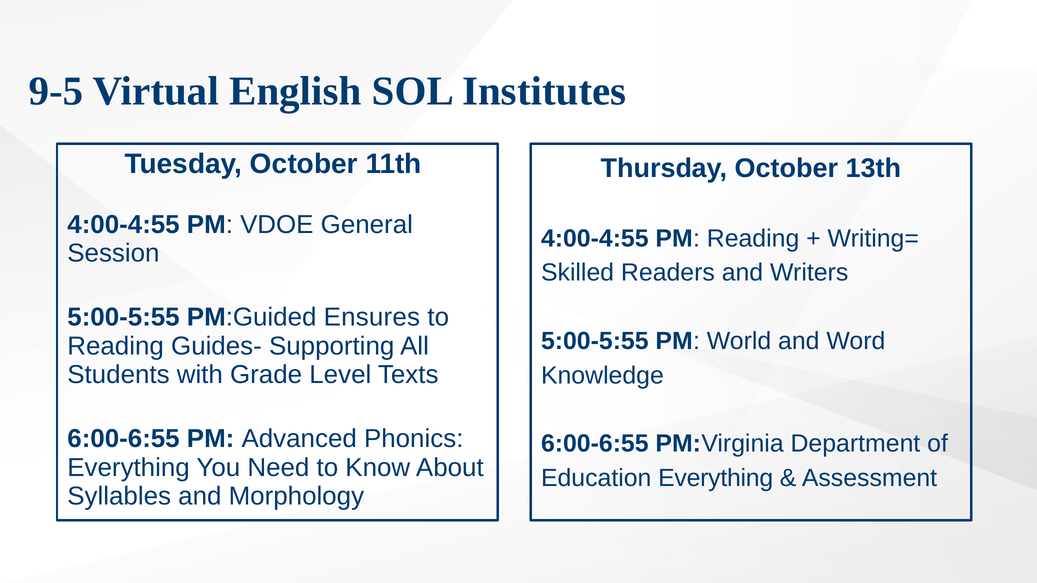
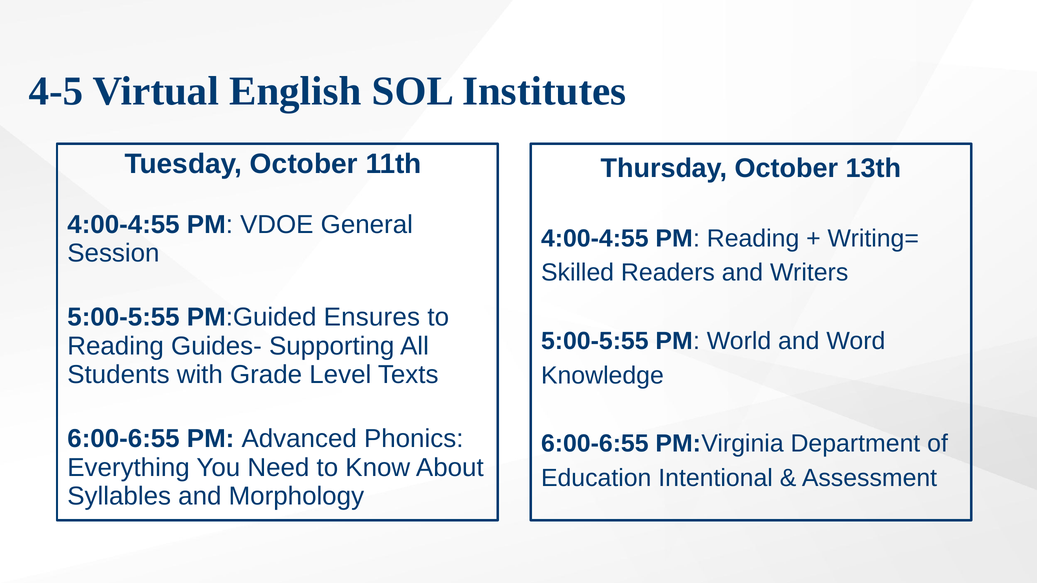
9-5: 9-5 -> 4-5
Education Everything: Everything -> Intentional
